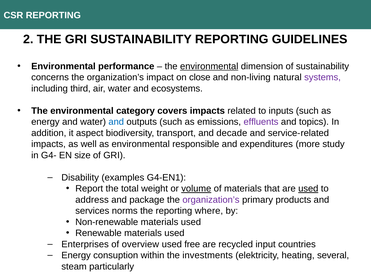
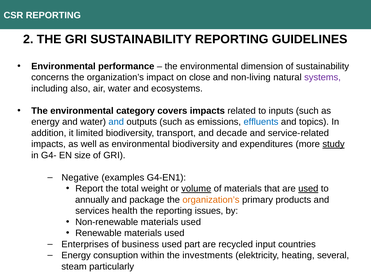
environmental at (209, 66) underline: present -> none
third: third -> also
effluents colour: purple -> blue
aspect: aspect -> limited
environmental responsible: responsible -> biodiversity
study underline: none -> present
Disability: Disability -> Negative
address: address -> annually
organization’s at (211, 200) colour: purple -> orange
norms: norms -> health
where: where -> issues
overview: overview -> business
free: free -> part
